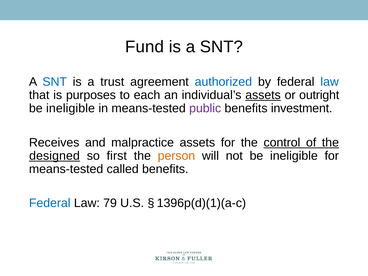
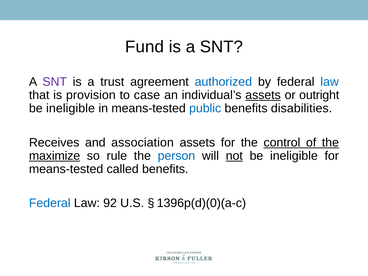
SNT at (55, 82) colour: blue -> purple
purposes: purposes -> provision
each: each -> case
public colour: purple -> blue
investment: investment -> disabilities
malpractice: malpractice -> association
designed: designed -> maximize
first: first -> rule
person colour: orange -> blue
not underline: none -> present
79: 79 -> 92
1396p(d)(1)(a-c: 1396p(d)(1)(a-c -> 1396p(d)(0)(a-c
